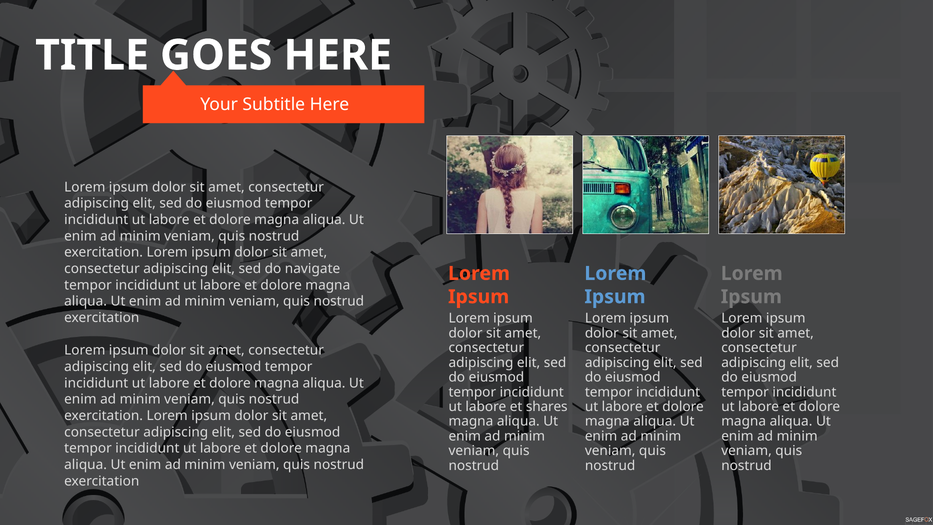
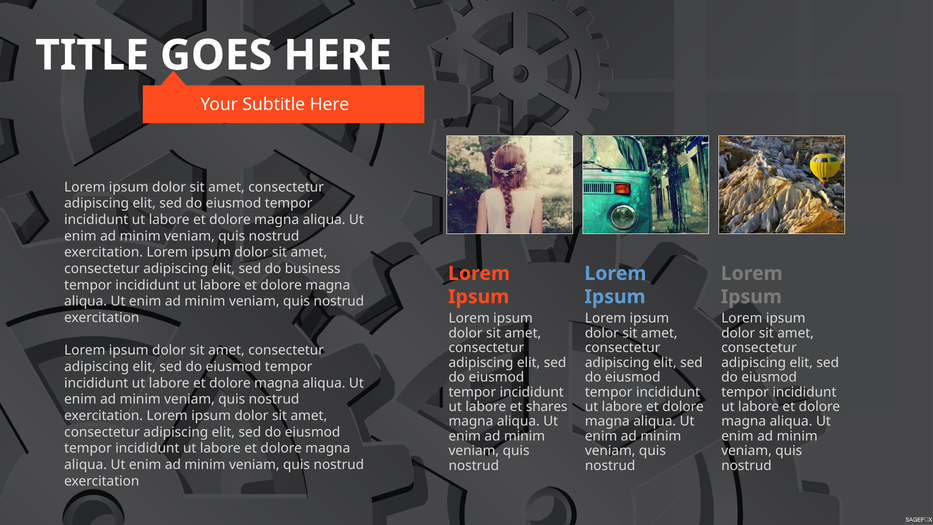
navigate: navigate -> business
